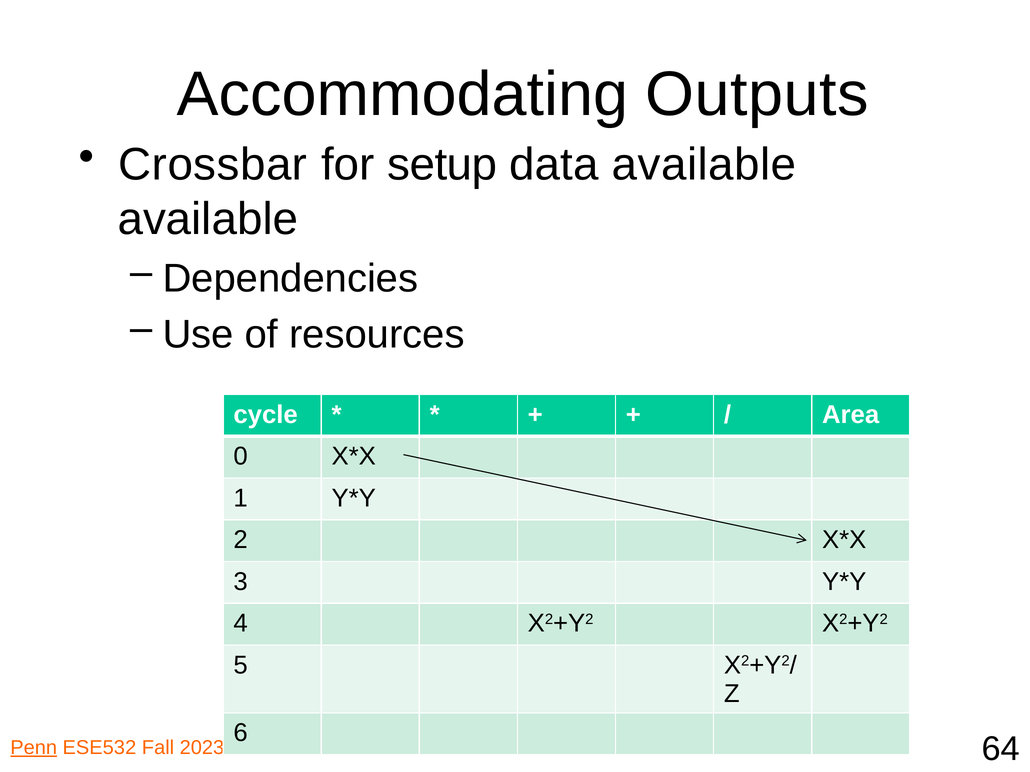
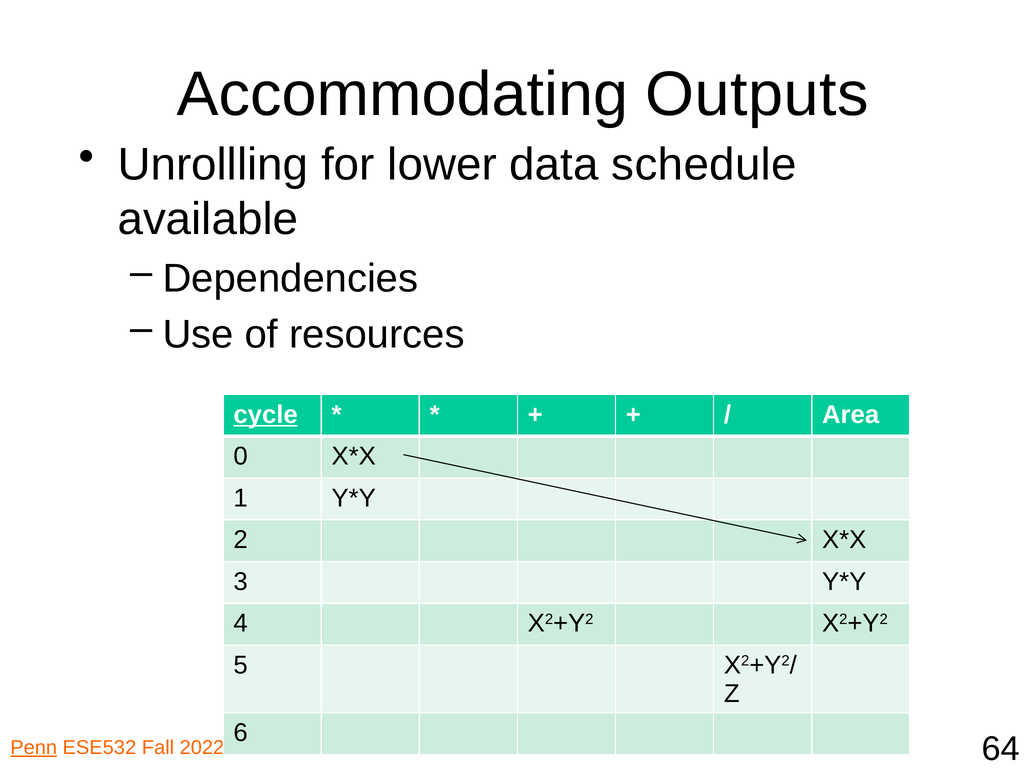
Crossbar: Crossbar -> Unrollling
setup: setup -> lower
data available: available -> schedule
cycle underline: none -> present
2023: 2023 -> 2022
